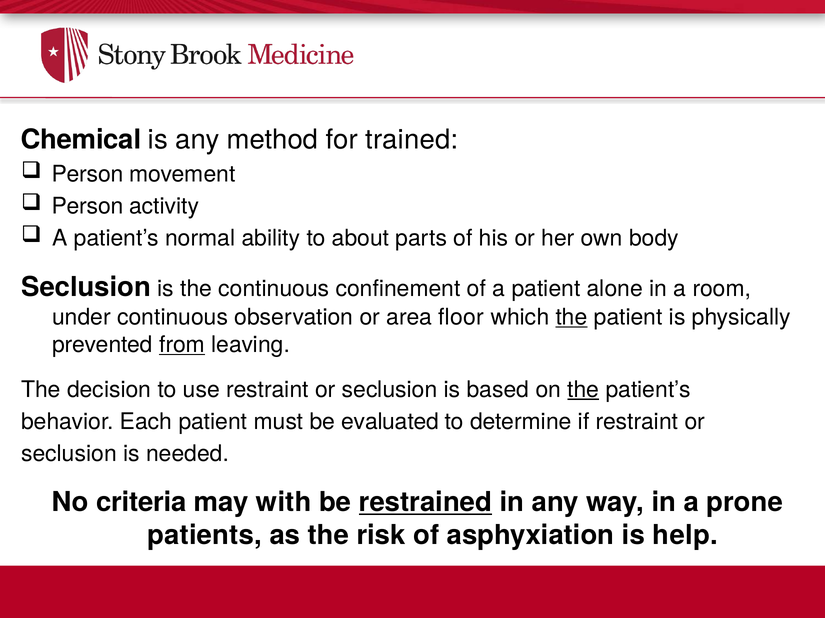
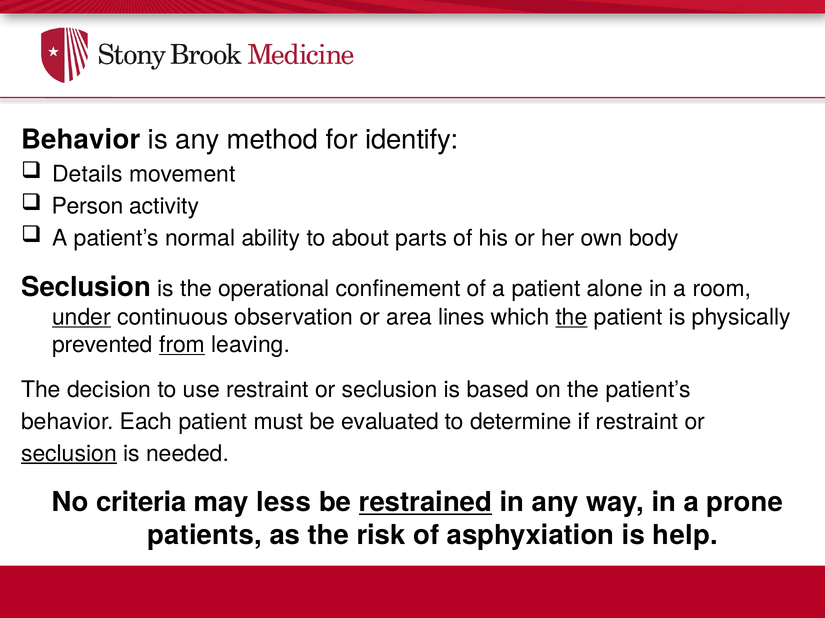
Chemical at (81, 140): Chemical -> Behavior
trained: trained -> identify
Person at (88, 175): Person -> Details
the continuous: continuous -> operational
under underline: none -> present
floor: floor -> lines
the at (583, 390) underline: present -> none
seclusion at (69, 454) underline: none -> present
with: with -> less
